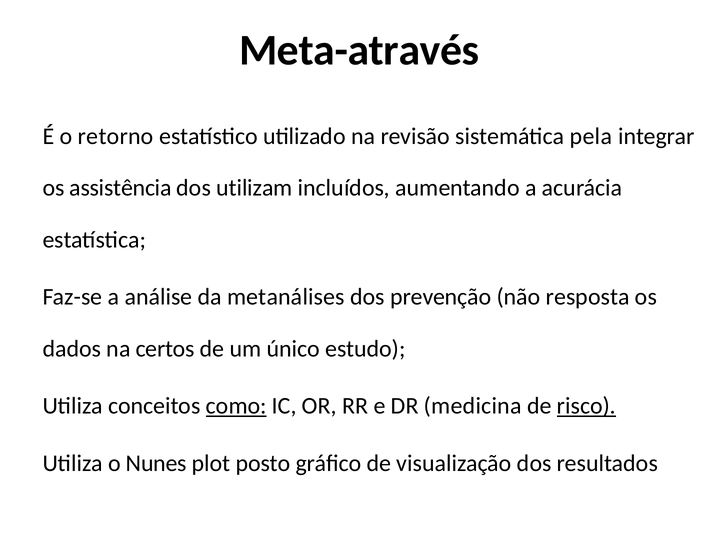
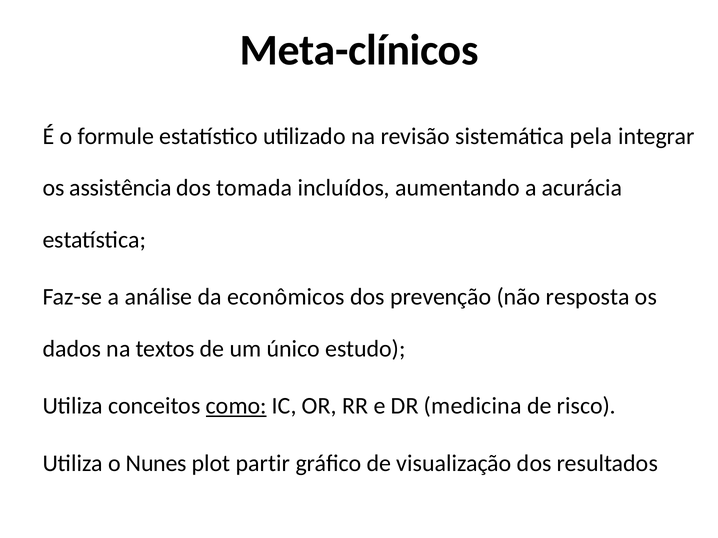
Meta-através: Meta-através -> Meta-clínicos
retorno: retorno -> formule
utilizam: utilizam -> tomada
metanálises: metanálises -> econômicos
certos: certos -> textos
risco underline: present -> none
posto: posto -> partir
